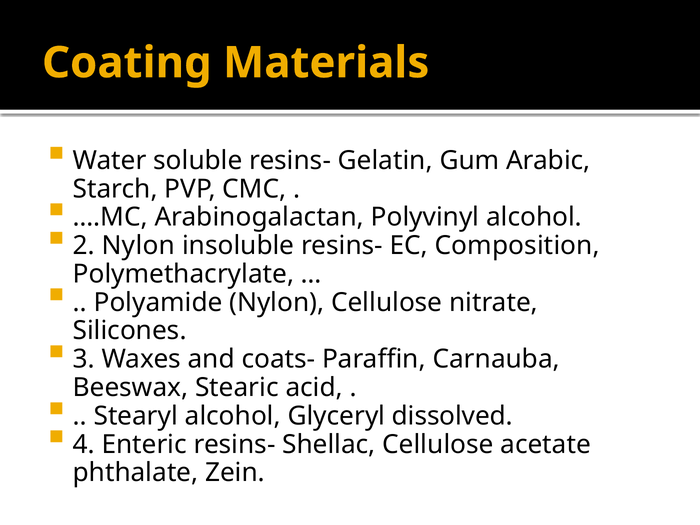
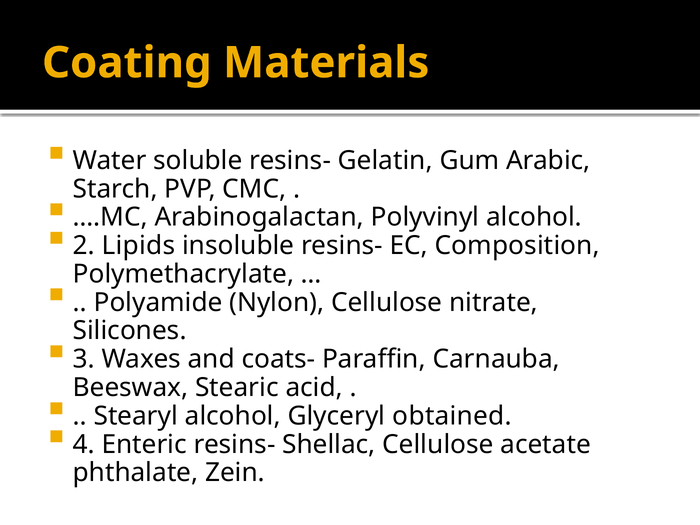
2 Nylon: Nylon -> Lipids
dissolved: dissolved -> obtained
